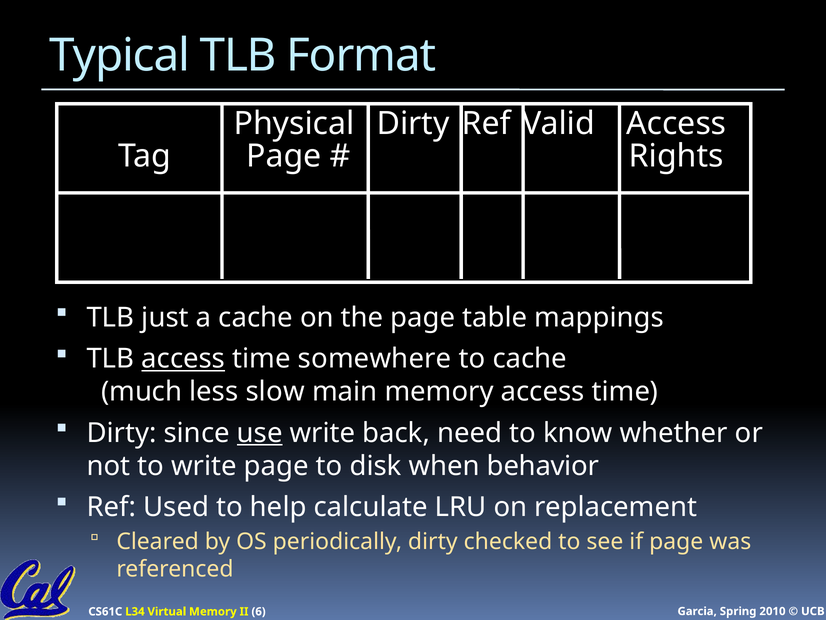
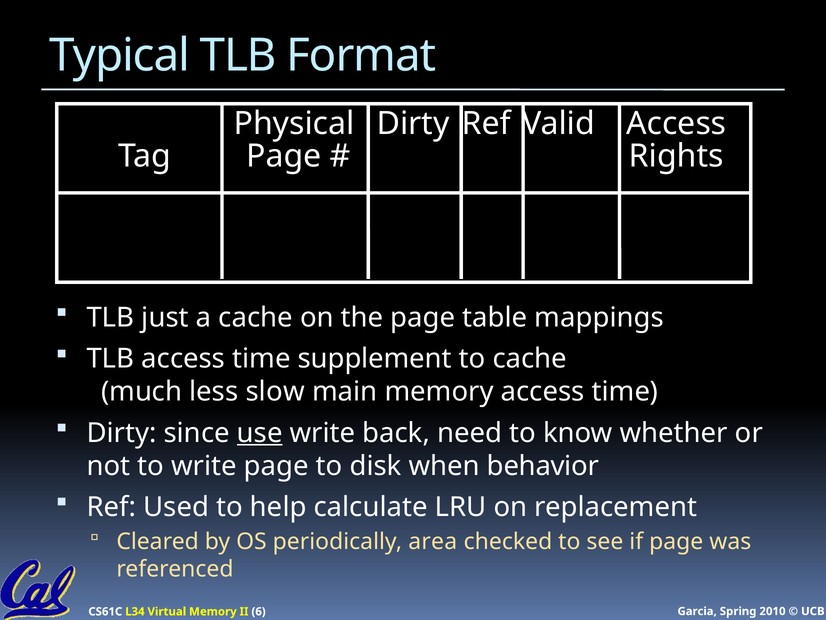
access at (183, 359) underline: present -> none
somewhere: somewhere -> supplement
periodically dirty: dirty -> area
